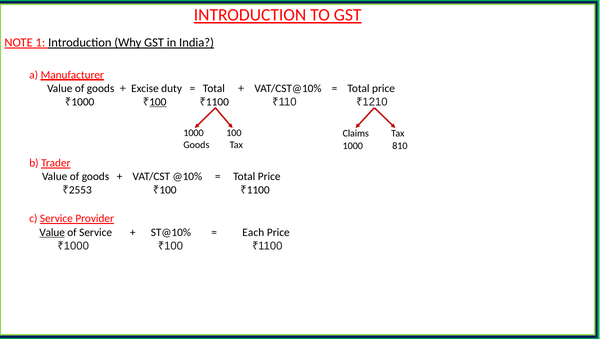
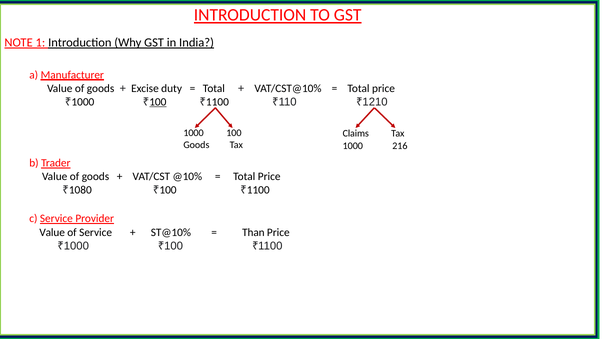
810: 810 -> 216
2553: 2553 -> 1080
Value at (52, 232) underline: present -> none
Each: Each -> Than
